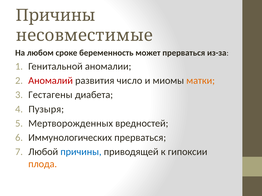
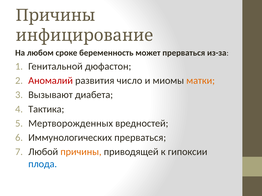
несовместимые: несовместимые -> инфицирование
аномалии: аномалии -> дюфастон
Гестагены: Гестагены -> Вызывают
Пузыря: Пузыря -> Тактика
причины at (81, 152) colour: blue -> orange
плода colour: orange -> blue
